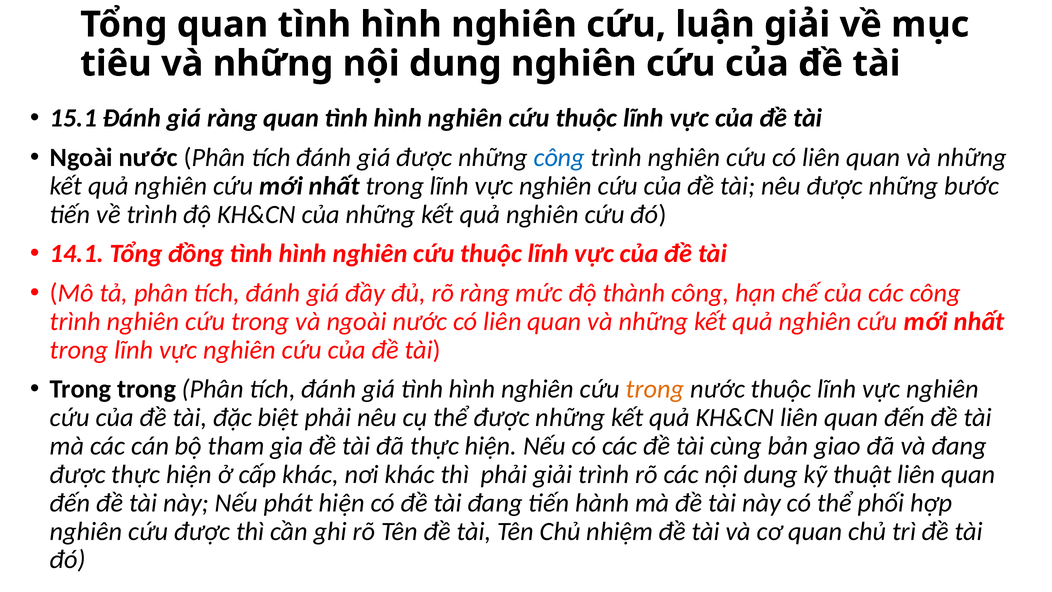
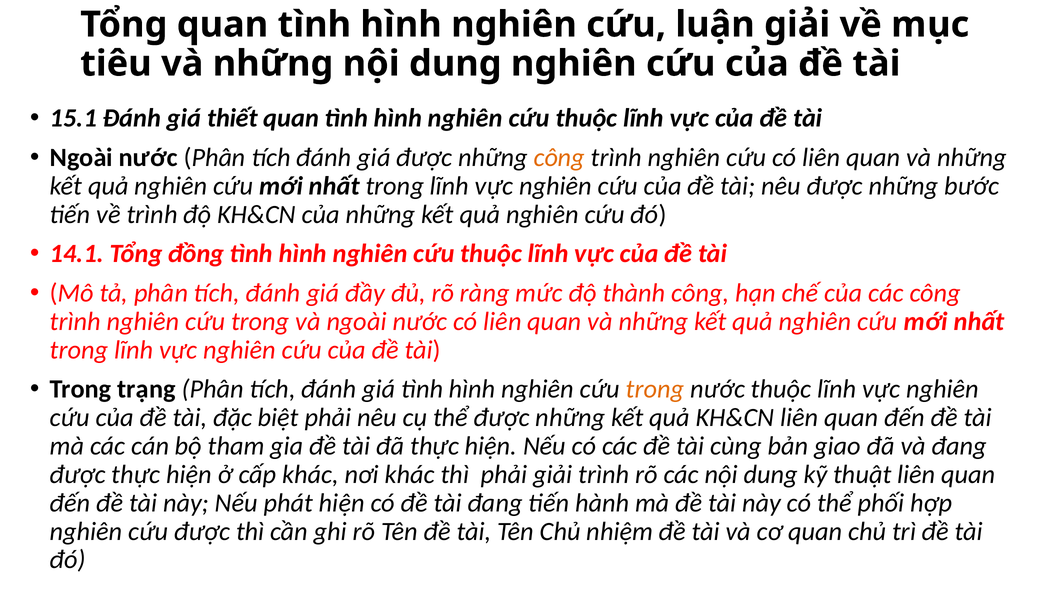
giá ràng: ràng -> thiết
công at (559, 158) colour: blue -> orange
Trong trong: trong -> trạng
